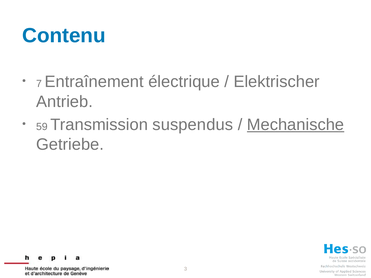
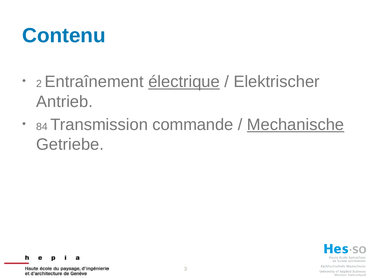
7: 7 -> 2
électrique underline: none -> present
59: 59 -> 84
suspendus: suspendus -> commande
